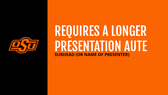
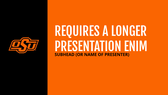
AUTE: AUTE -> ENIM
